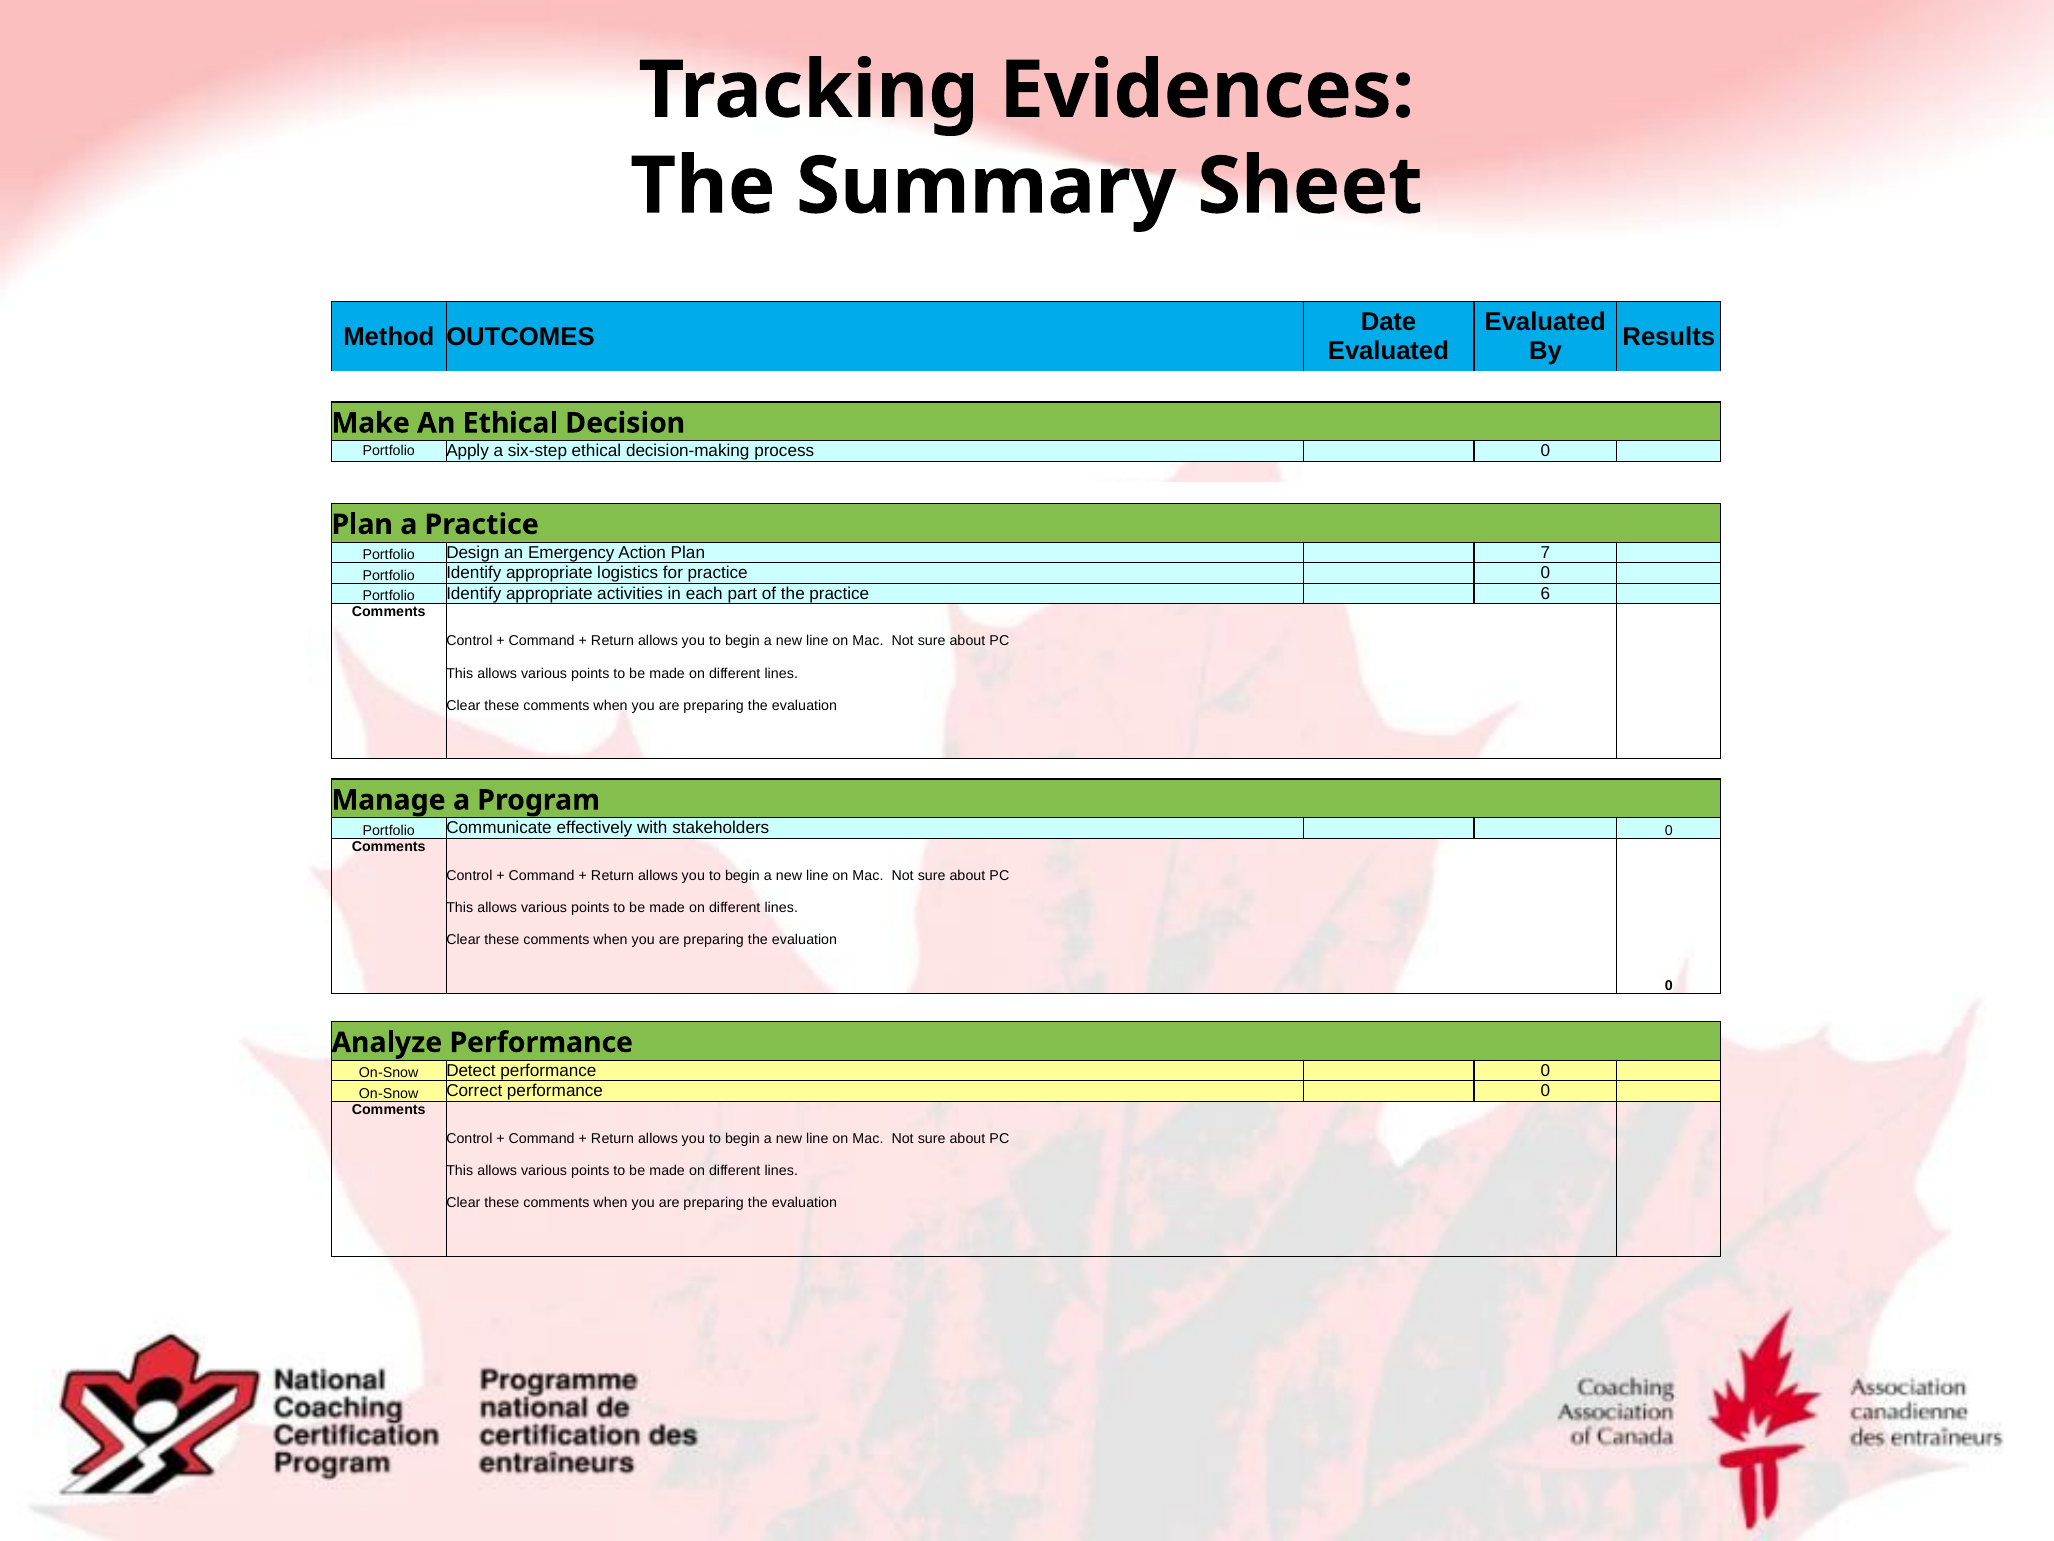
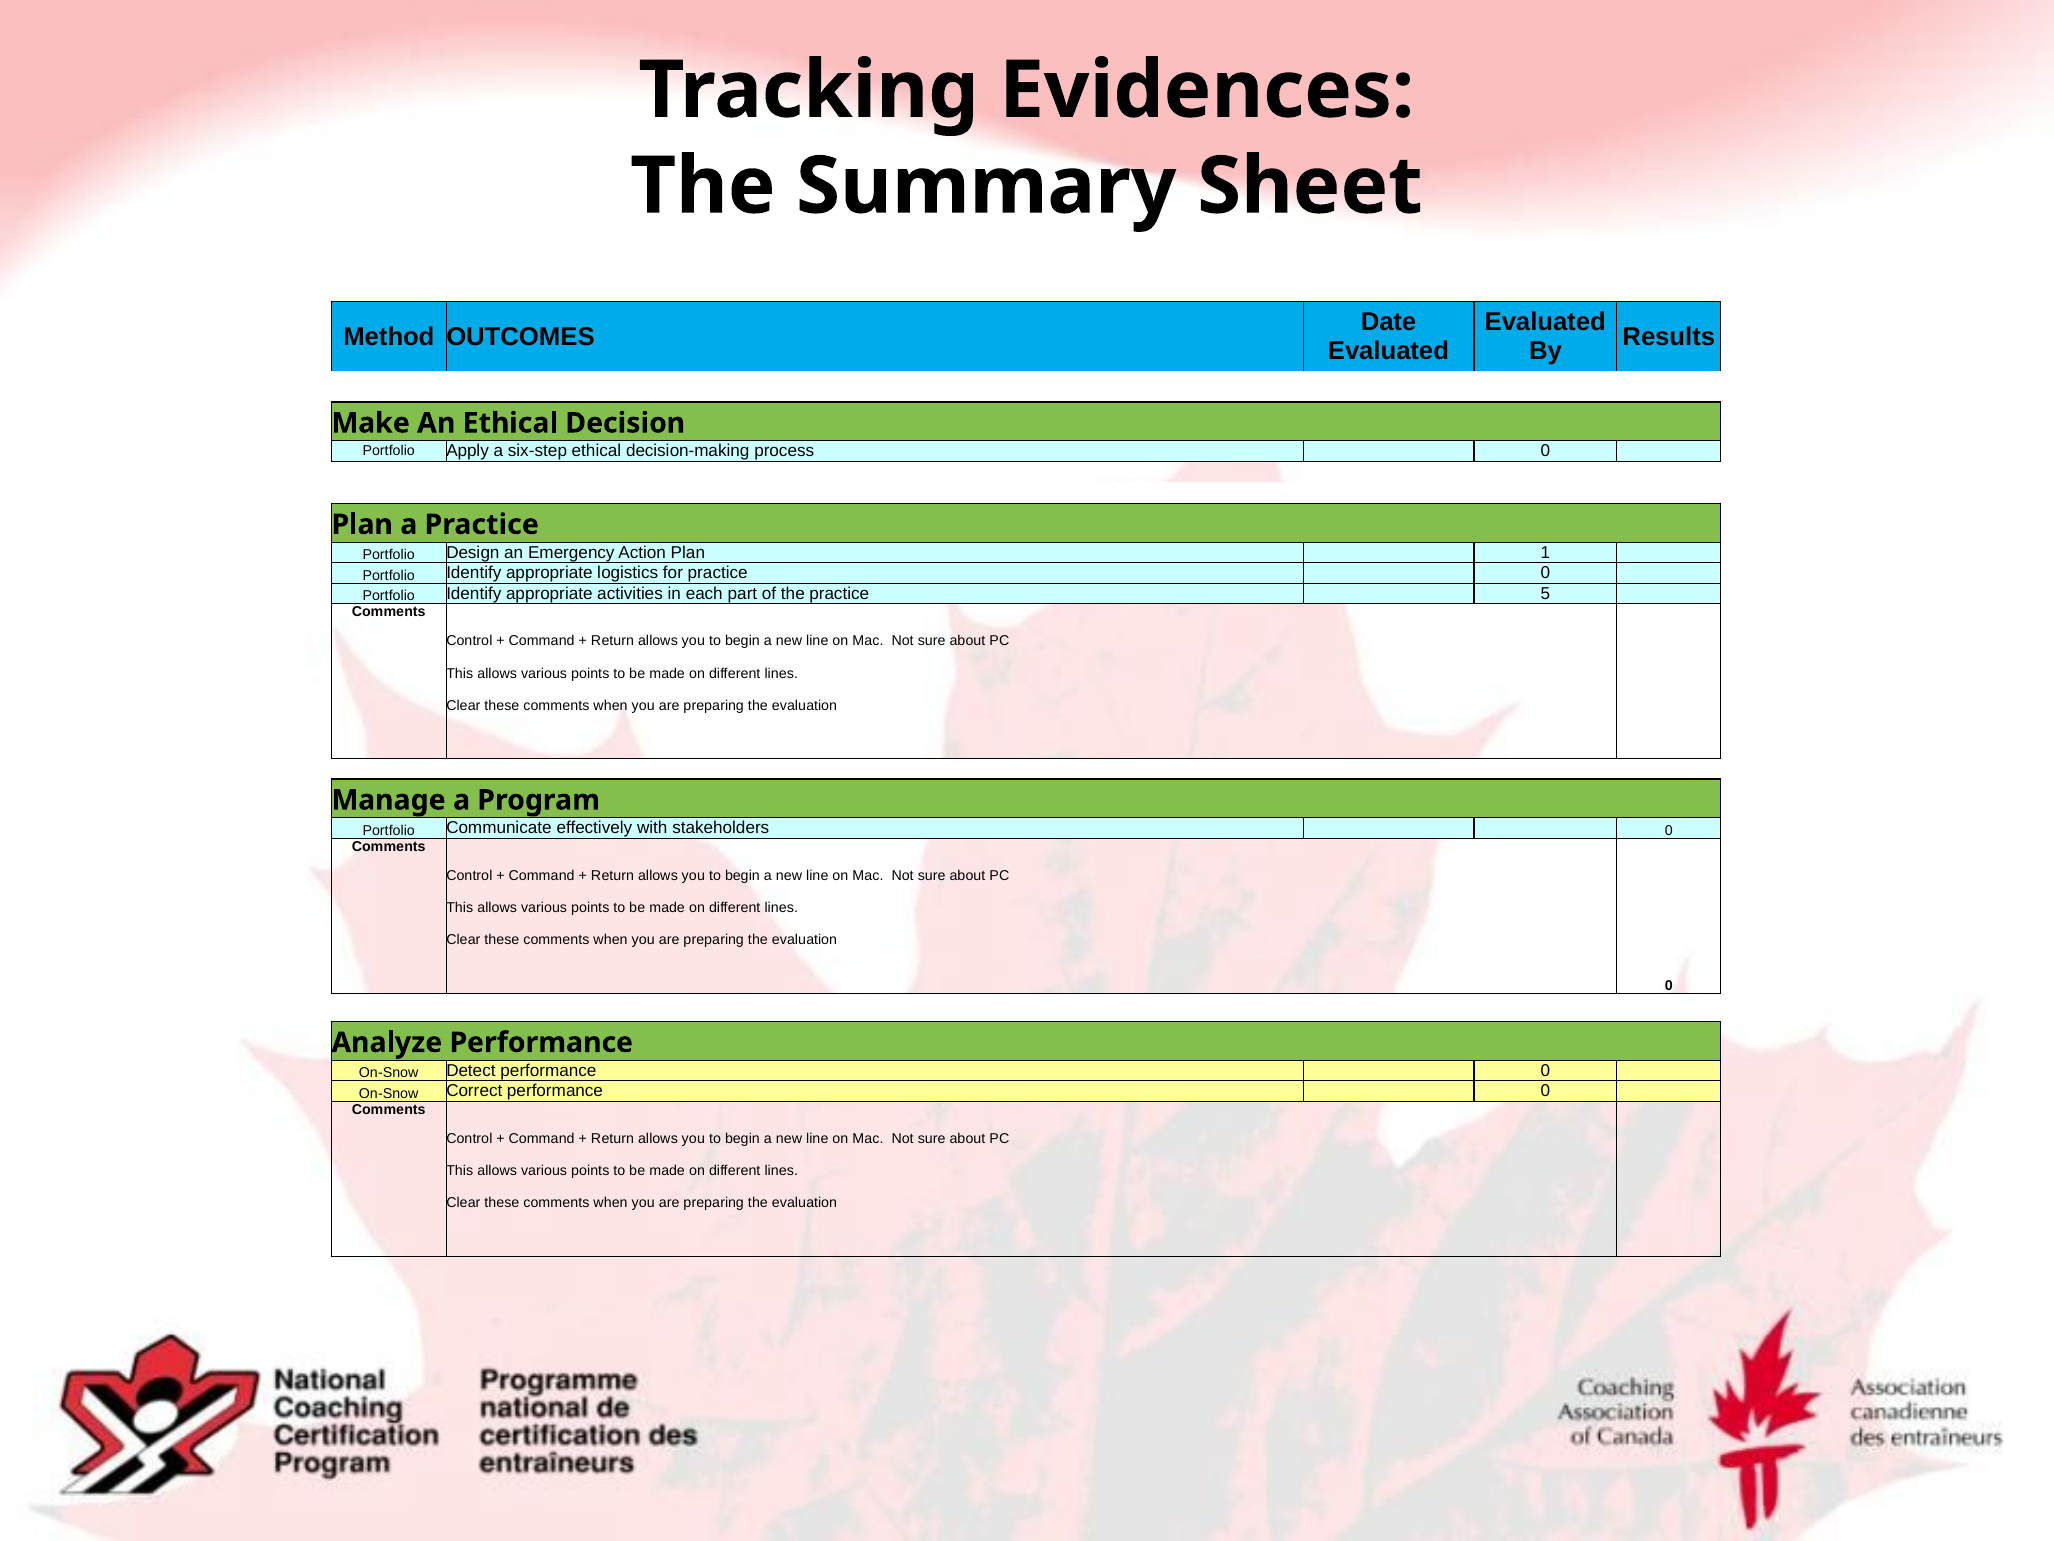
7: 7 -> 1
6: 6 -> 5
